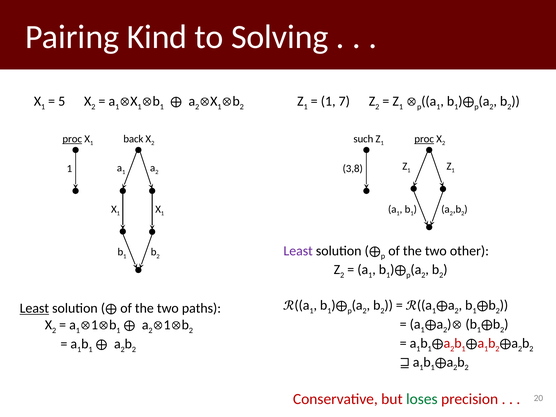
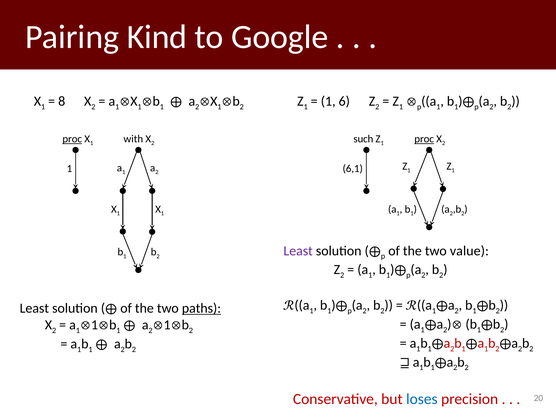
Solving: Solving -> Google
5: 5 -> 8
7: 7 -> 6
back: back -> with
3,8: 3,8 -> 6,1
other: other -> value
Least at (34, 308) underline: present -> none
paths underline: none -> present
loses colour: green -> blue
